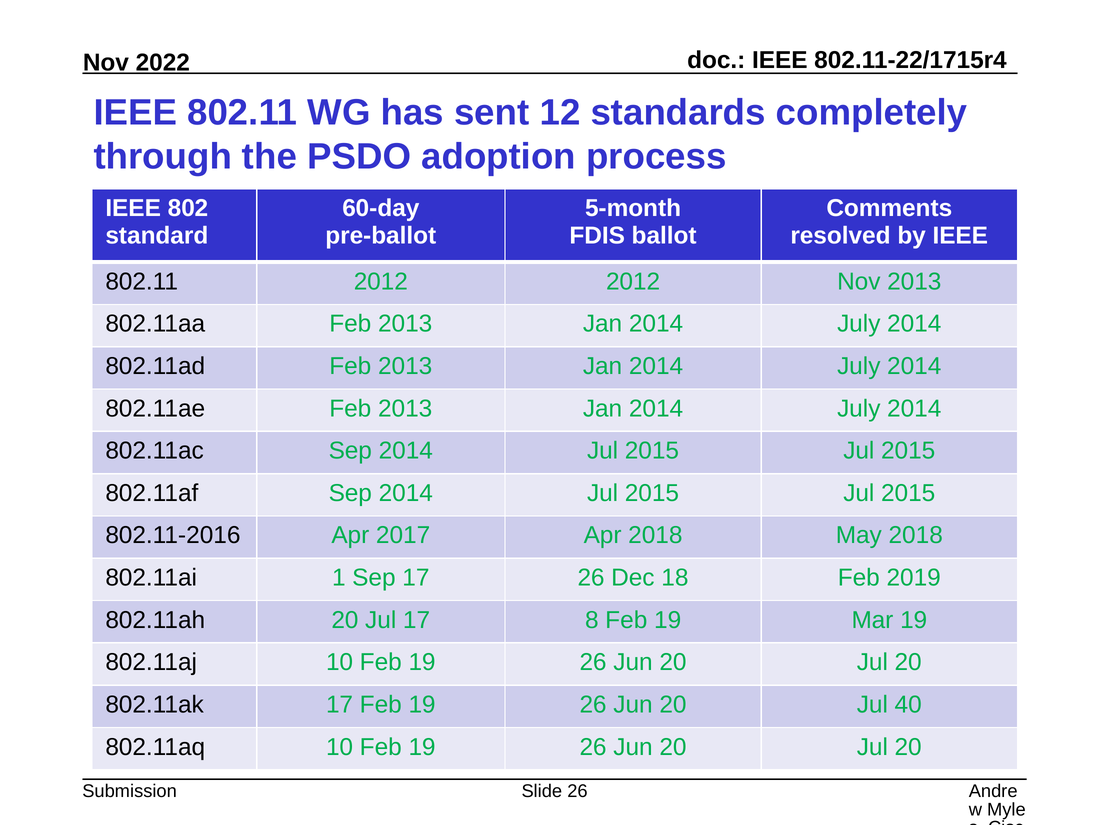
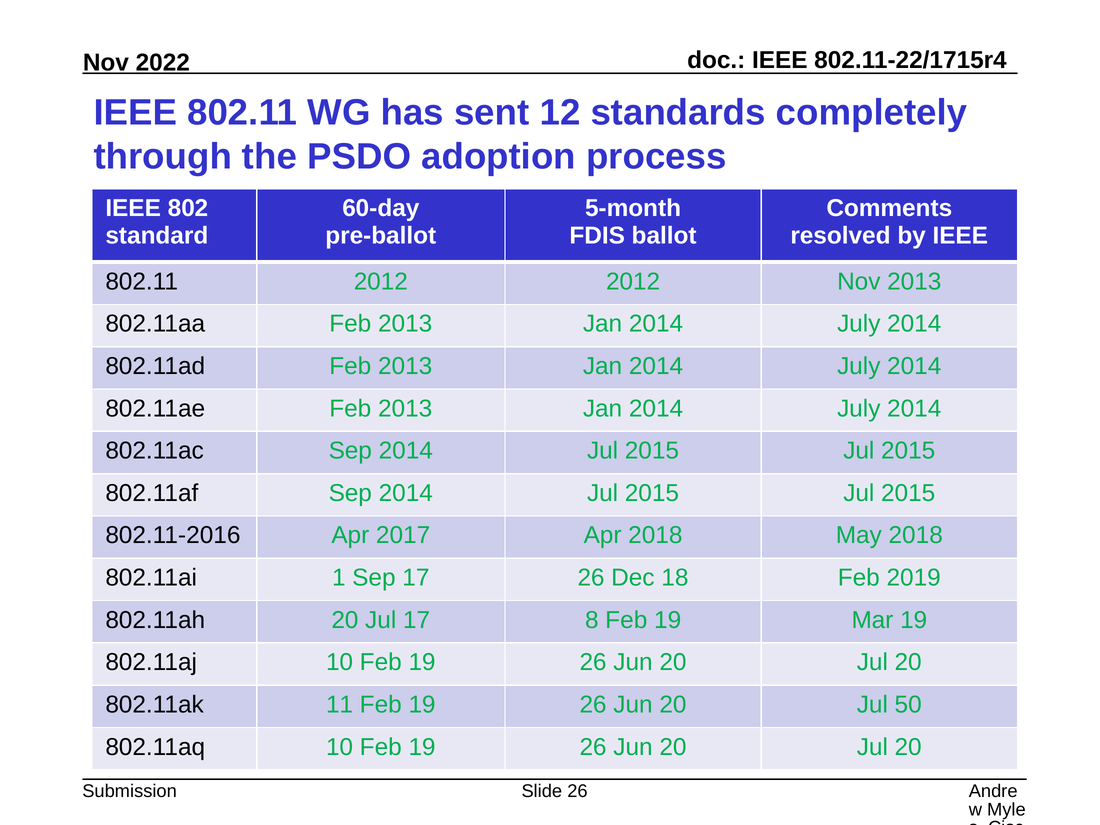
802.11ak 17: 17 -> 11
40: 40 -> 50
